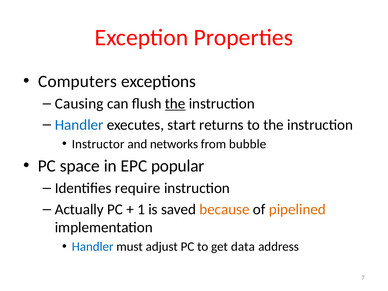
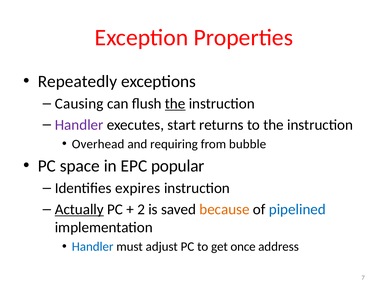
Computers: Computers -> Repeatedly
Handler at (79, 125) colour: blue -> purple
Instructor: Instructor -> Overhead
networks: networks -> requiring
require: require -> expires
Actually underline: none -> present
1: 1 -> 2
pipelined colour: orange -> blue
data: data -> once
